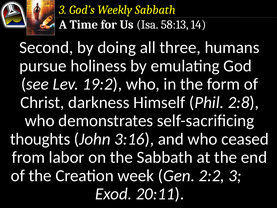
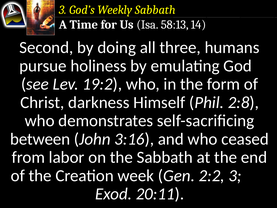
thoughts: thoughts -> between
